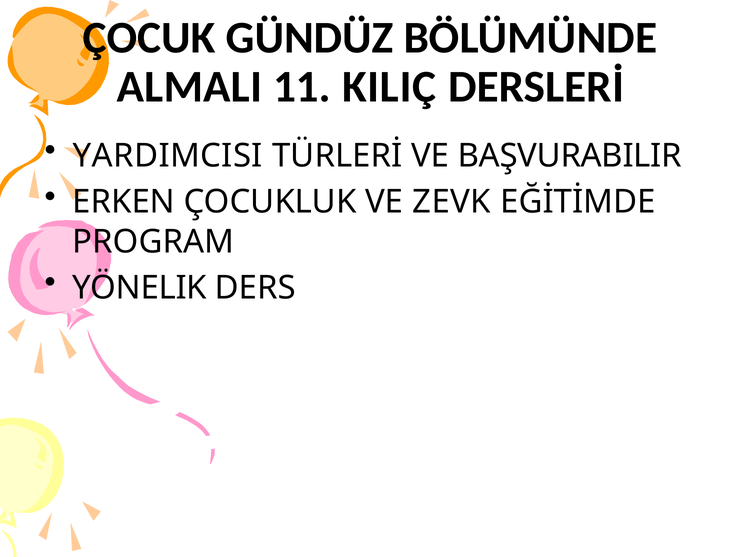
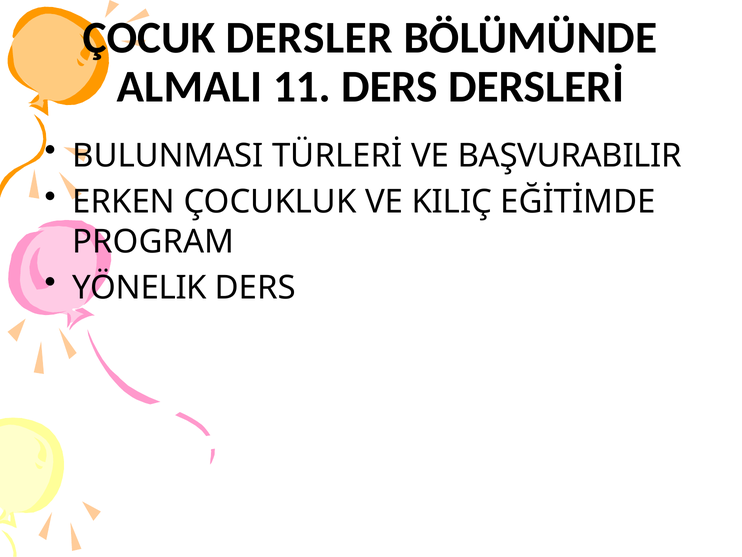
GÜNDÜZ: GÜNDÜZ -> DERSLER
11 KILIÇ: KILIÇ -> DERS
YARDIMCISI: YARDIMCISI -> BULUNMASI
ZEVK: ZEVK -> KILIÇ
